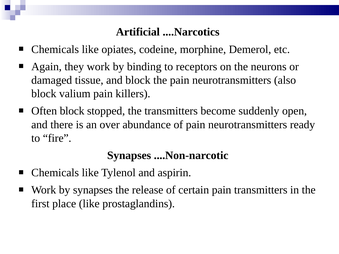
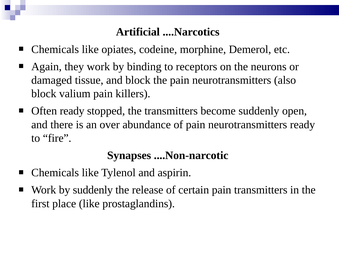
Often block: block -> ready
by synapses: synapses -> suddenly
